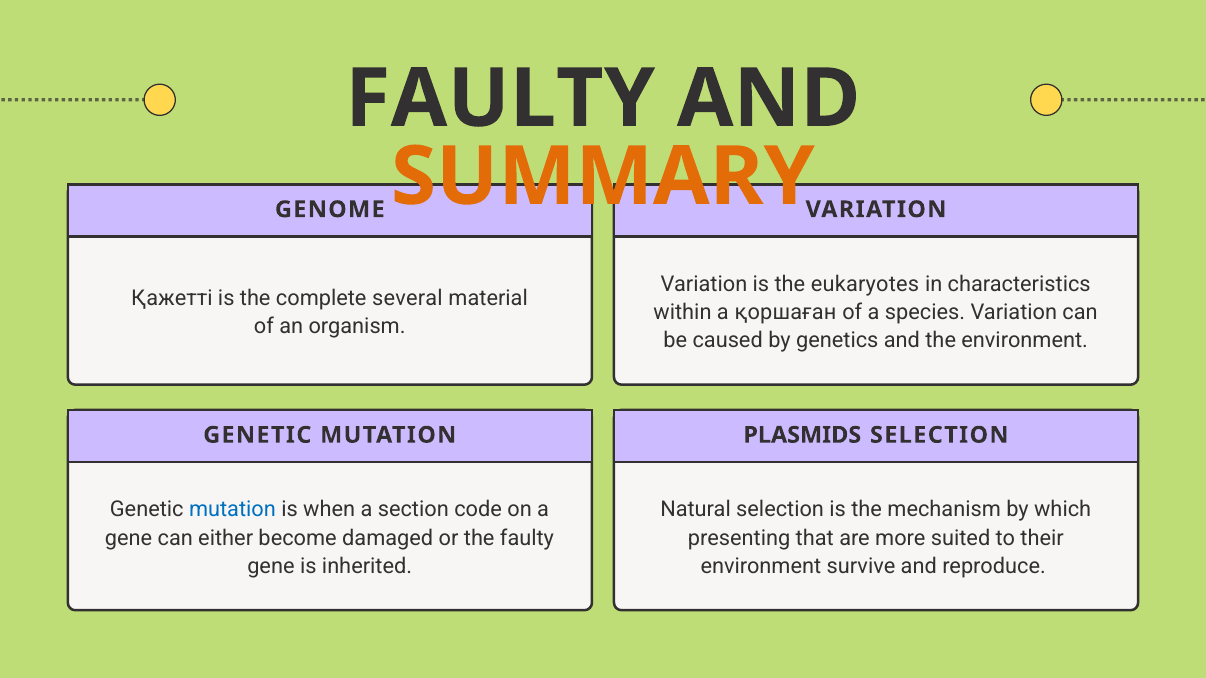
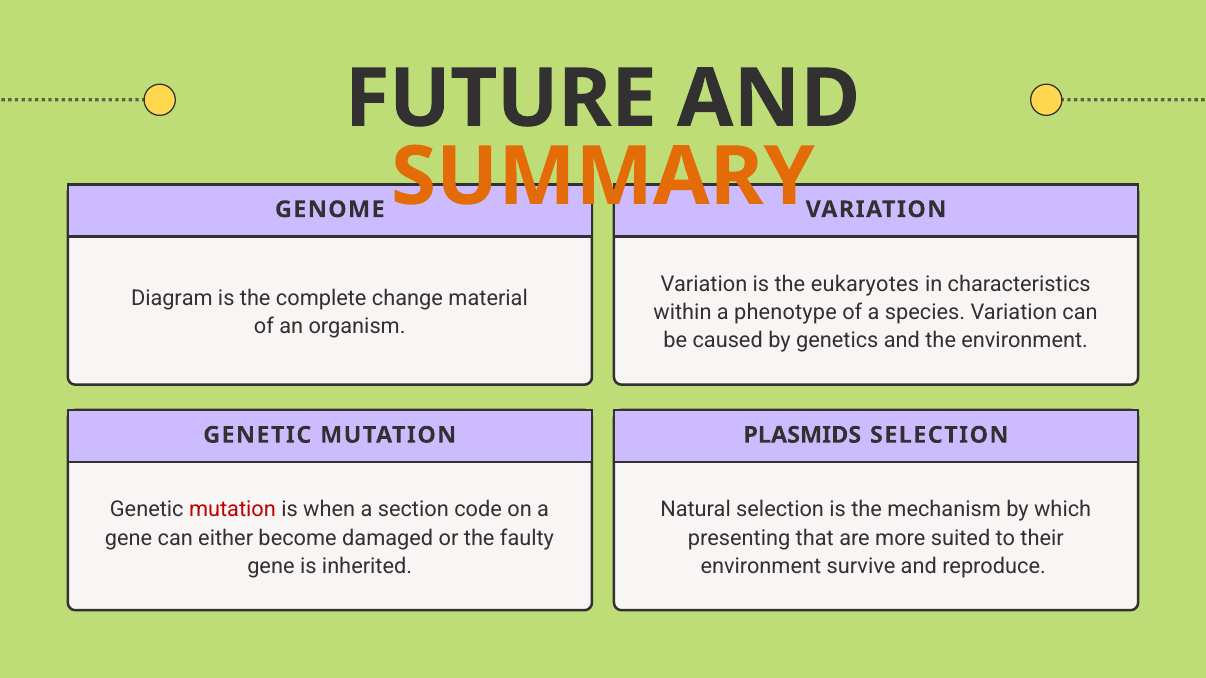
FAULTY at (500, 99): FAULTY -> FUTURE
Қажетті: Қажетті -> Diagram
several: several -> change
қоршаған: қоршаған -> phenotype
mutation at (232, 510) colour: blue -> red
